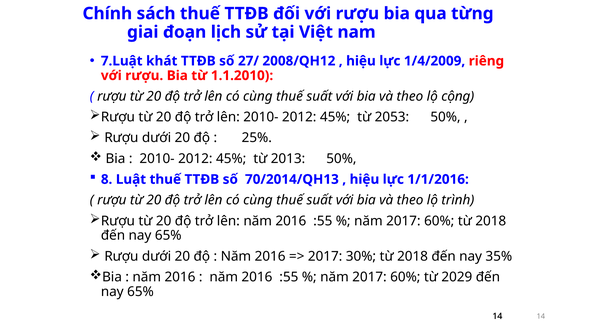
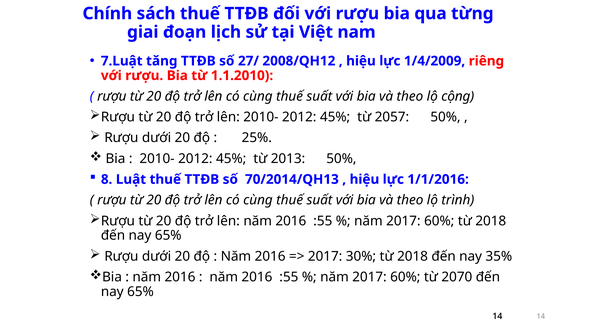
khát: khát -> tăng
2053: 2053 -> 2057
2029: 2029 -> 2070
